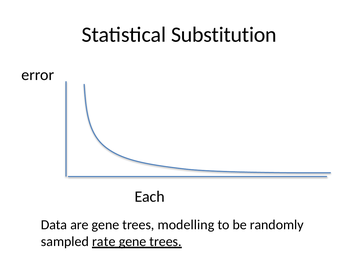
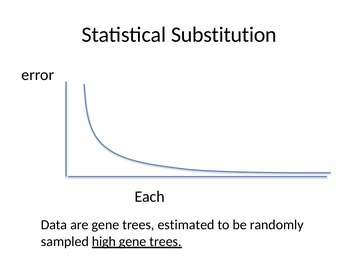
modelling: modelling -> estimated
rate: rate -> high
